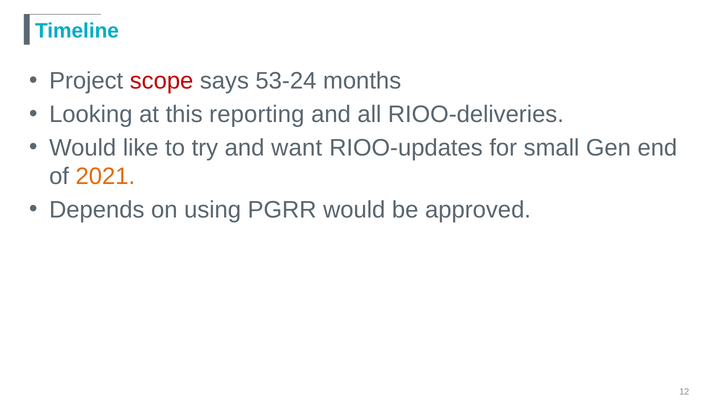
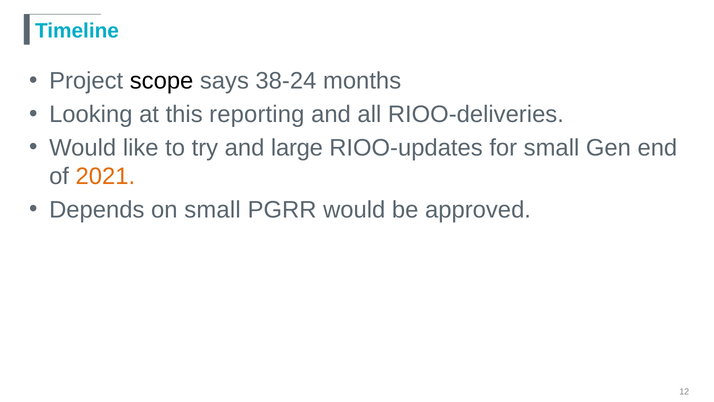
scope colour: red -> black
53-24: 53-24 -> 38-24
want: want -> large
on using: using -> small
